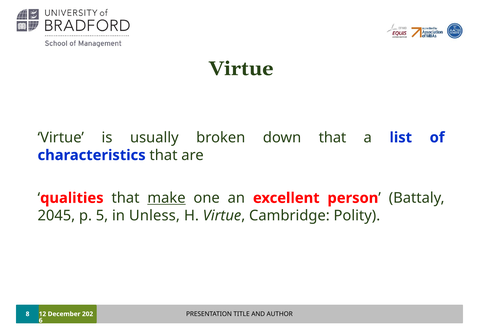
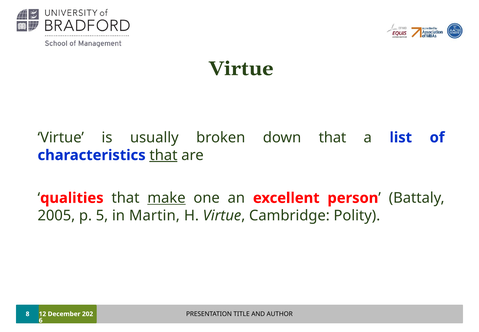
that at (163, 155) underline: none -> present
2045: 2045 -> 2005
Unless: Unless -> Martin
